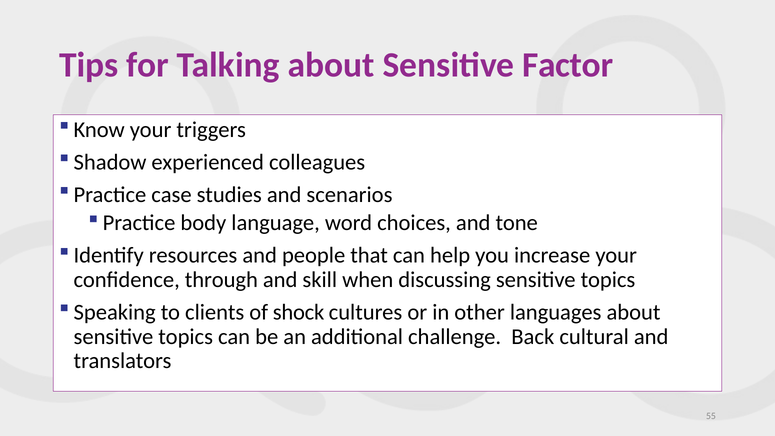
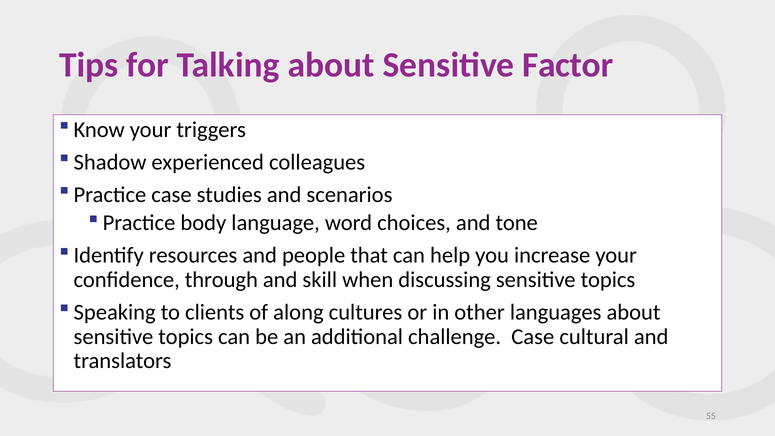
shock: shock -> along
challenge Back: Back -> Case
